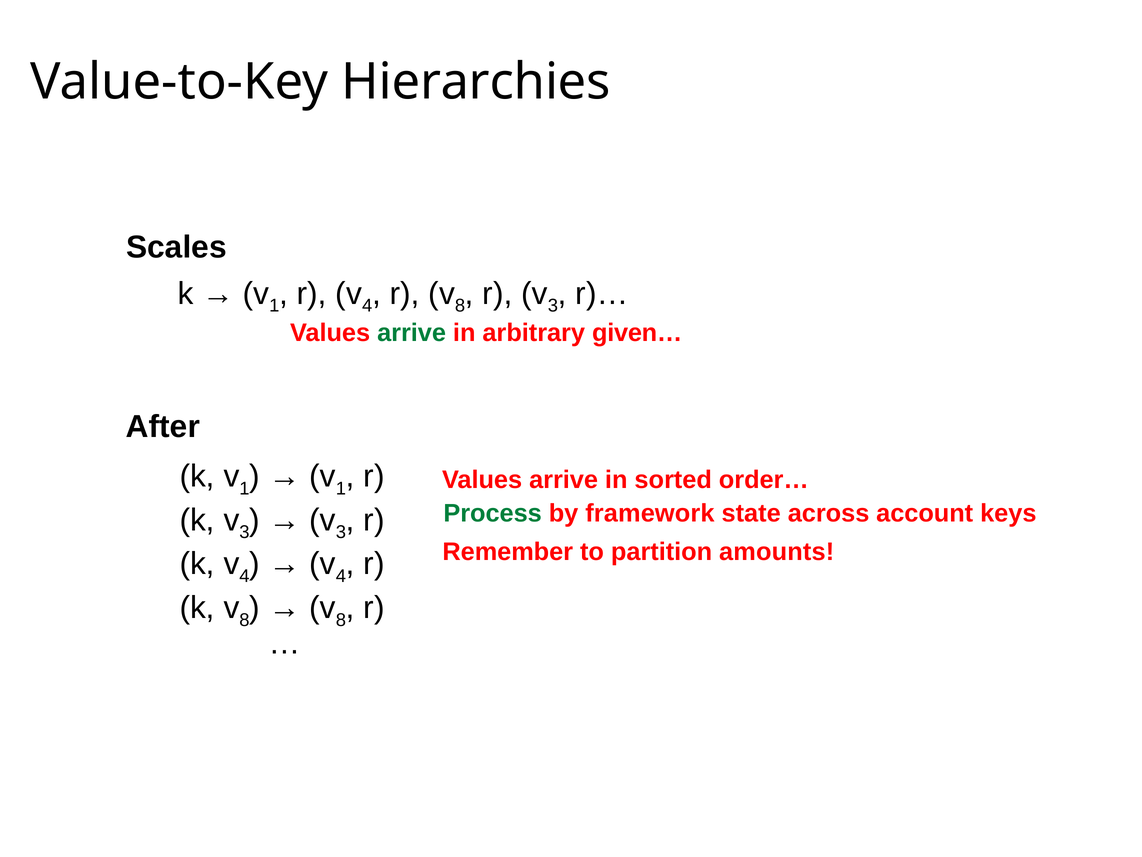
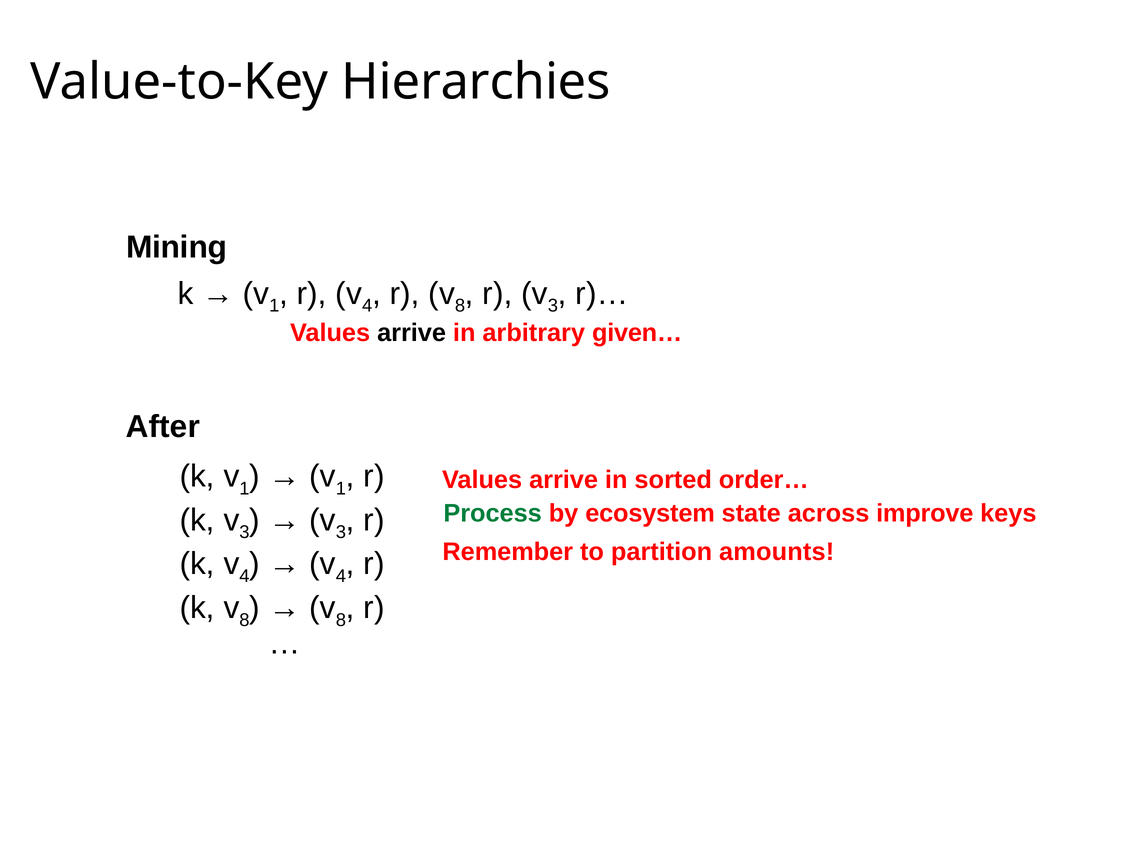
Scales: Scales -> Mining
arrive at (412, 332) colour: green -> black
framework: framework -> ecosystem
account: account -> improve
